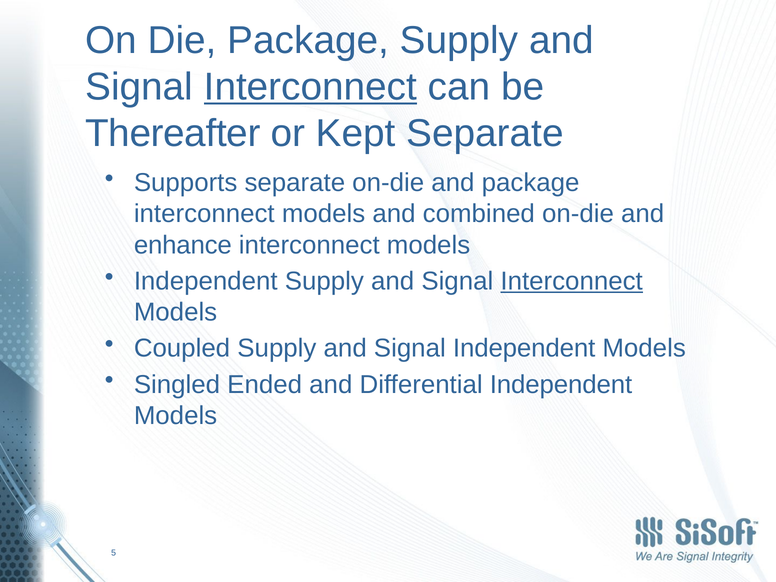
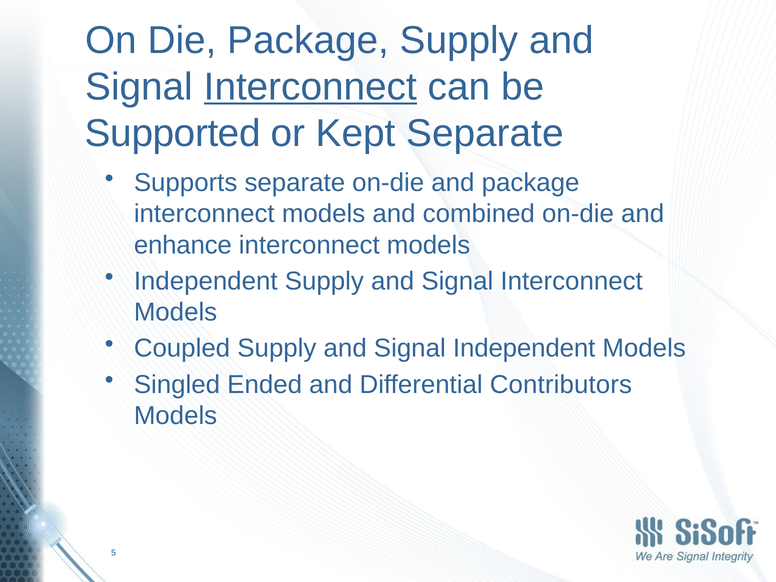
Thereafter: Thereafter -> Supported
Interconnect at (572, 281) underline: present -> none
Differential Independent: Independent -> Contributors
